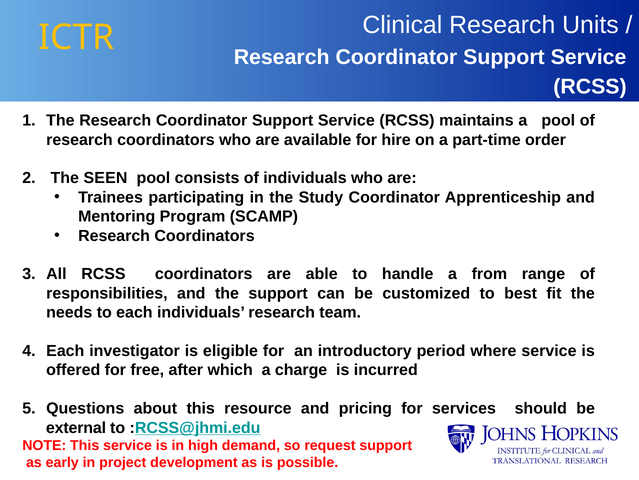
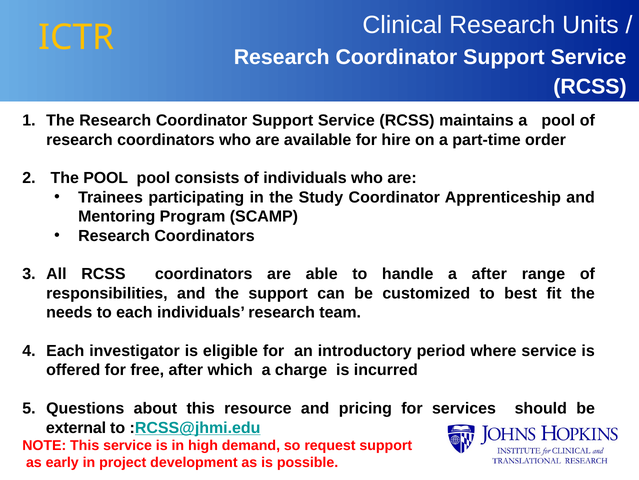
The SEEN: SEEN -> POOL
a from: from -> after
